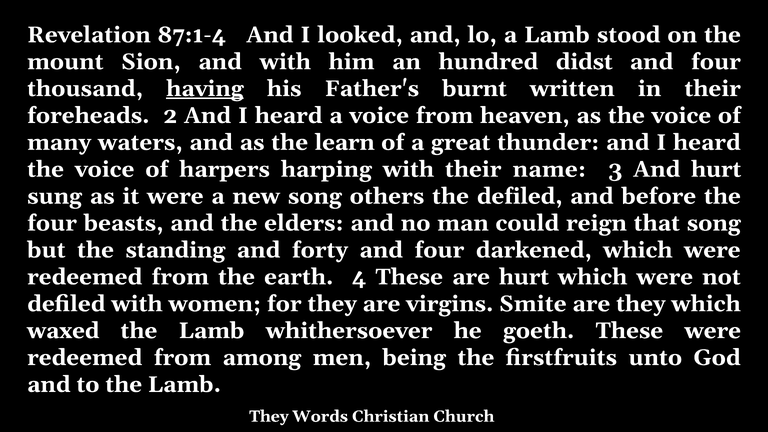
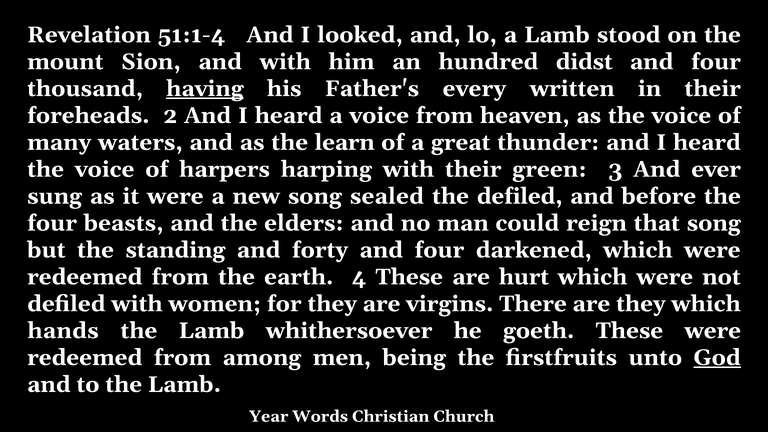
87:1-4: 87:1-4 -> 51:1-4
burnt: burnt -> every
name: name -> green
And hurt: hurt -> ever
others: others -> sealed
Smite: Smite -> There
waxed: waxed -> hands
God underline: none -> present
They at (269, 416): They -> Year
